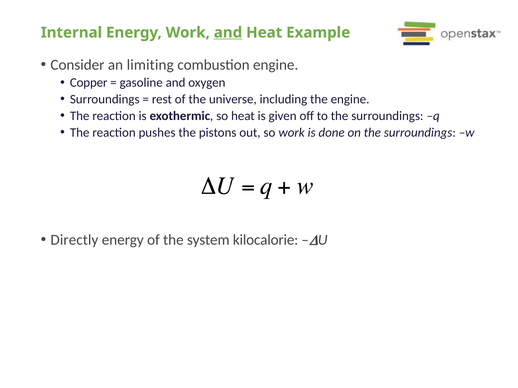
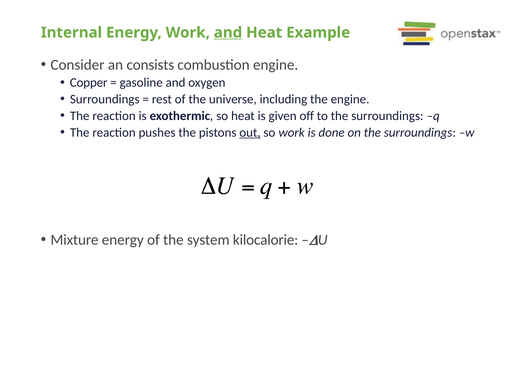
limiting: limiting -> consists
out underline: none -> present
Directly: Directly -> Mixture
